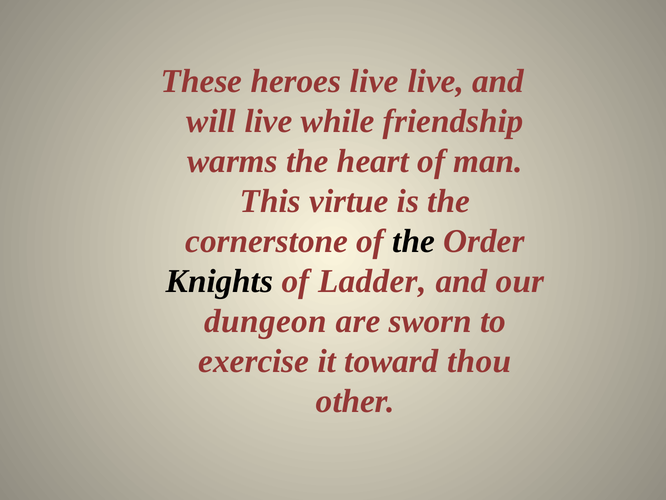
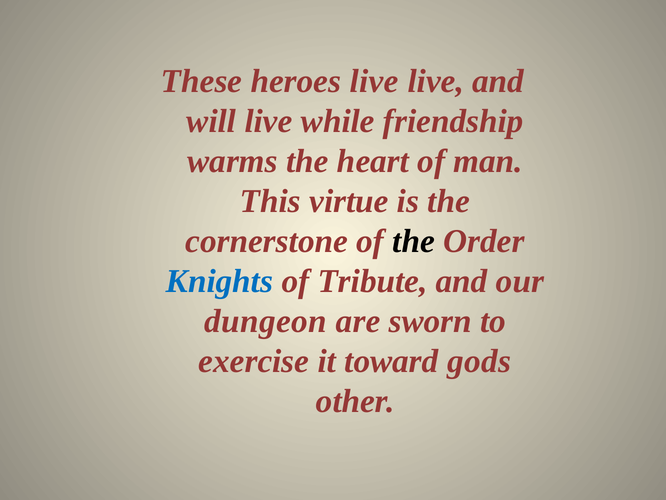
Knights colour: black -> blue
Ladder: Ladder -> Tribute
thou: thou -> gods
